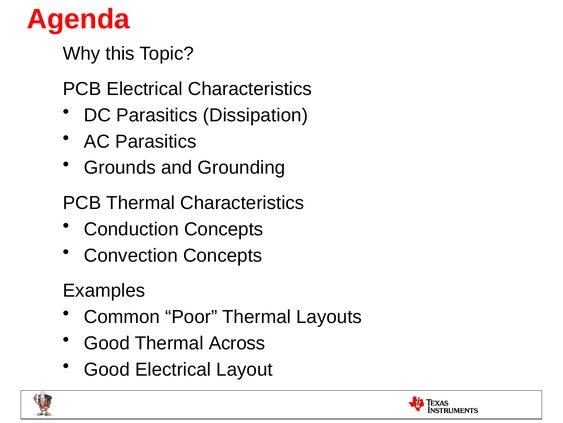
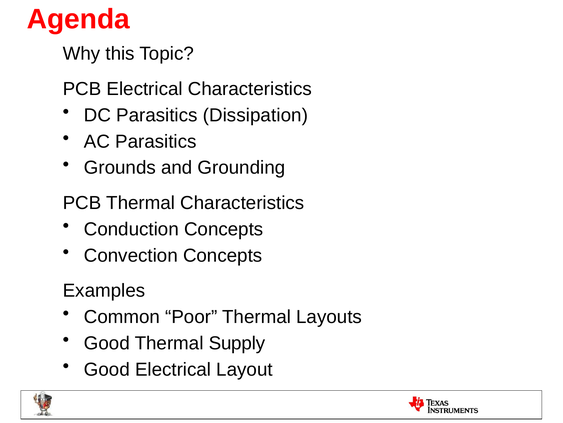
Across: Across -> Supply
